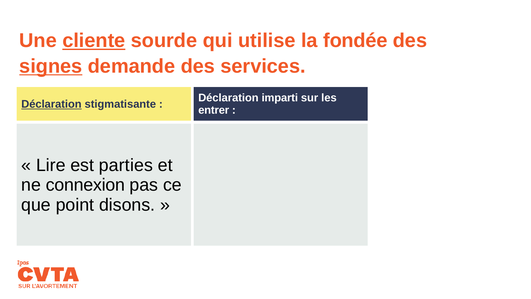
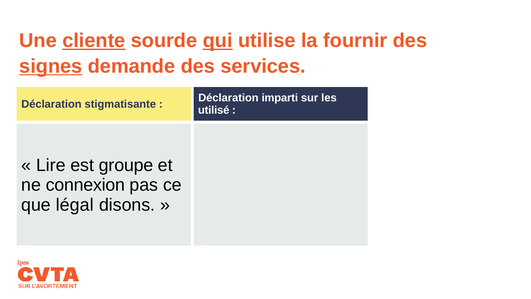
qui underline: none -> present
fondée: fondée -> fournir
Déclaration at (51, 104) underline: present -> none
entrer: entrer -> utilisé
parties: parties -> groupe
point: point -> légal
